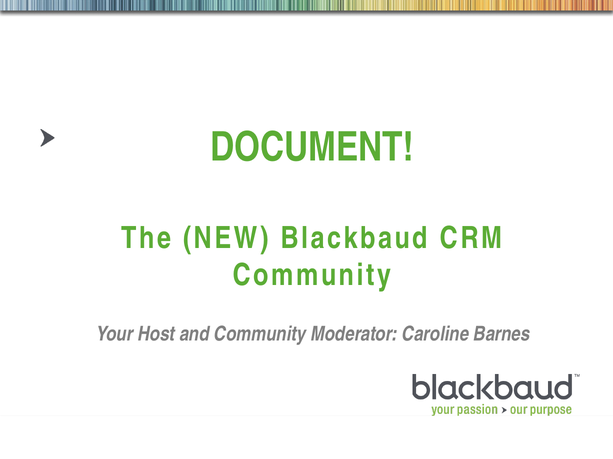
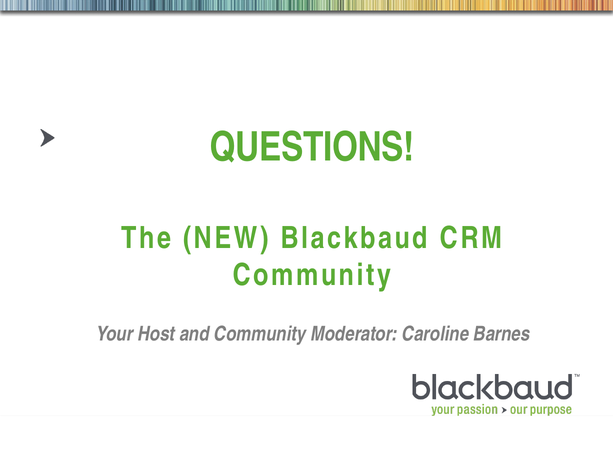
DOCUMENT: DOCUMENT -> QUESTIONS
